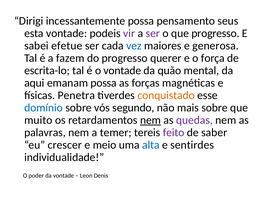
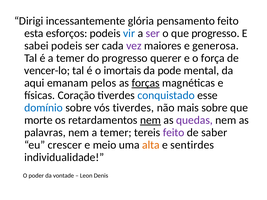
incessantemente possa: possa -> glória
pensamento seus: seus -> feito
esta vontade: vontade -> esforços
vir colour: purple -> blue
sabei efetue: efetue -> podeis
vez colour: blue -> purple
é a fazem: fazem -> temer
escrita-lo: escrita-lo -> vencer-lo
o vontade: vontade -> imortais
quão: quão -> pode
emanam possa: possa -> pelos
forças underline: none -> present
Penetra: Penetra -> Coração
conquistado colour: orange -> blue
vós segundo: segundo -> tiverdes
muito: muito -> morte
alta colour: blue -> orange
